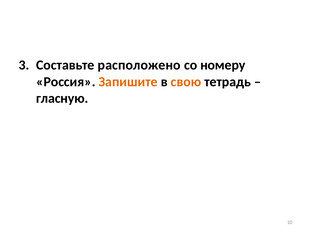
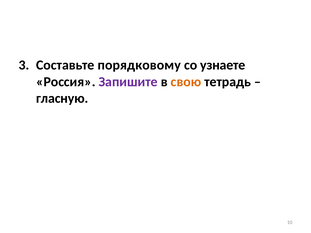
расположено: расположено -> порядковому
номеру: номеру -> узнаете
Запишите colour: orange -> purple
